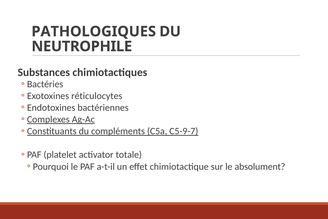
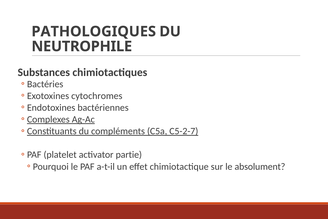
réticulocytes: réticulocytes -> cytochromes
C5-9-7: C5-9-7 -> C5-2-7
totale: totale -> partie
